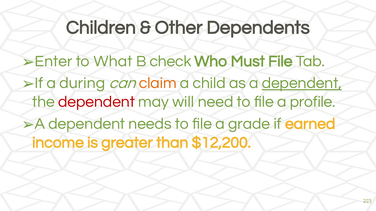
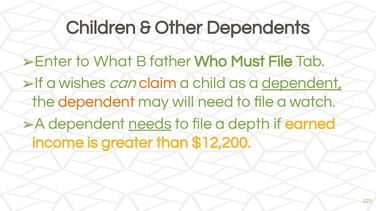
check: check -> father
during: during -> wishes
dependent at (97, 102) colour: red -> orange
profile: profile -> watch
needs underline: none -> present
grade: grade -> depth
